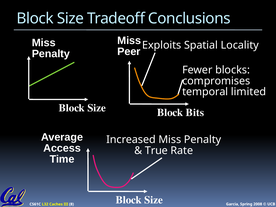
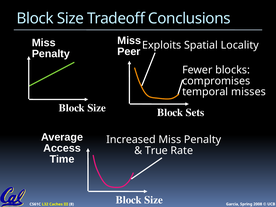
limited: limited -> misses
Bits: Bits -> Sets
